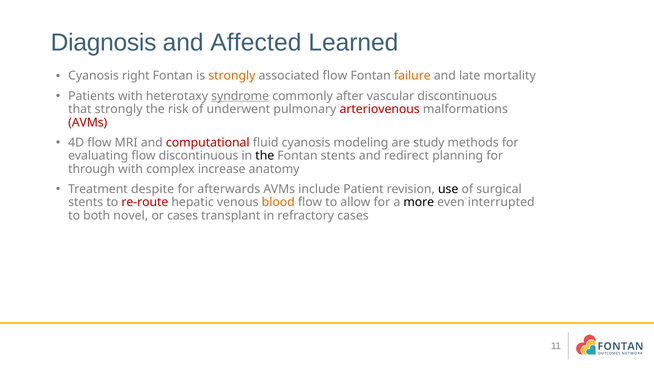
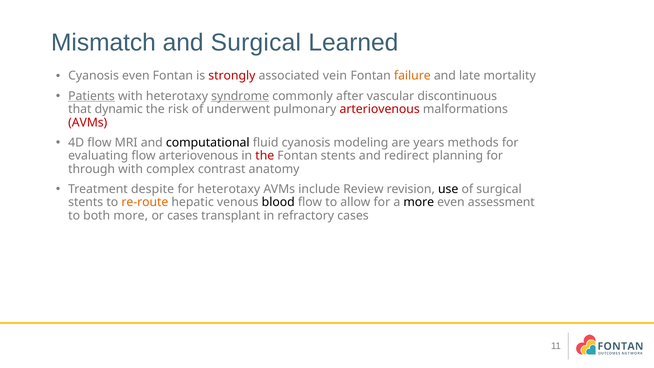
Diagnosis: Diagnosis -> Mismatch
and Affected: Affected -> Surgical
Cyanosis right: right -> even
strongly at (232, 76) colour: orange -> red
associated flow: flow -> vein
Patients underline: none -> present
that strongly: strongly -> dynamic
computational colour: red -> black
study: study -> years
flow discontinuous: discontinuous -> arteriovenous
the at (265, 156) colour: black -> red
increase: increase -> contrast
for afterwards: afterwards -> heterotaxy
Patient: Patient -> Review
re-route colour: red -> orange
blood colour: orange -> black
interrupted: interrupted -> assessment
both novel: novel -> more
